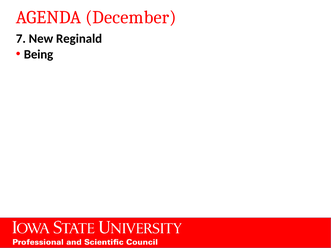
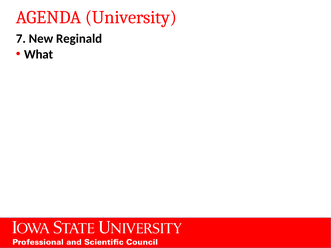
December: December -> University
Being: Being -> What
